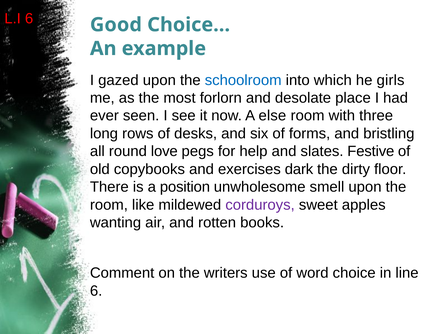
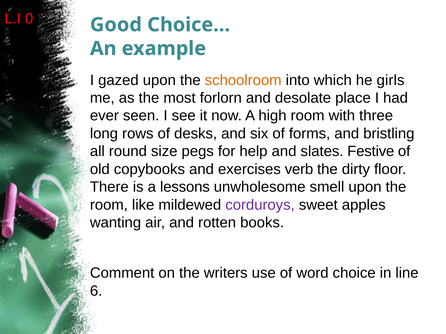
L.I 6: 6 -> 0
schoolroom colour: blue -> orange
else: else -> high
love: love -> size
dark: dark -> verb
position: position -> lessons
